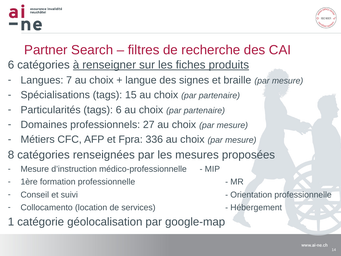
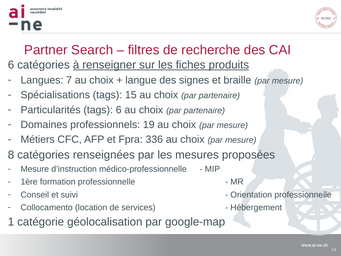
27: 27 -> 19
